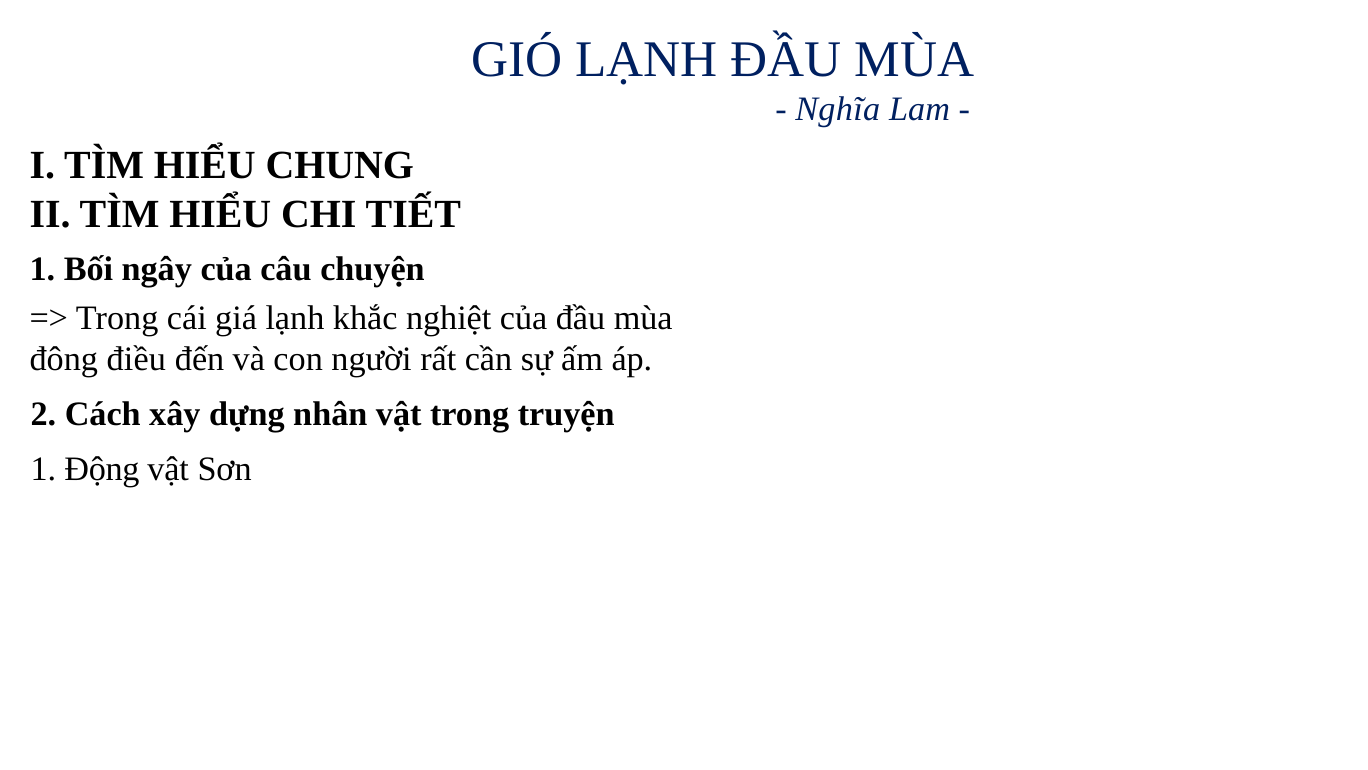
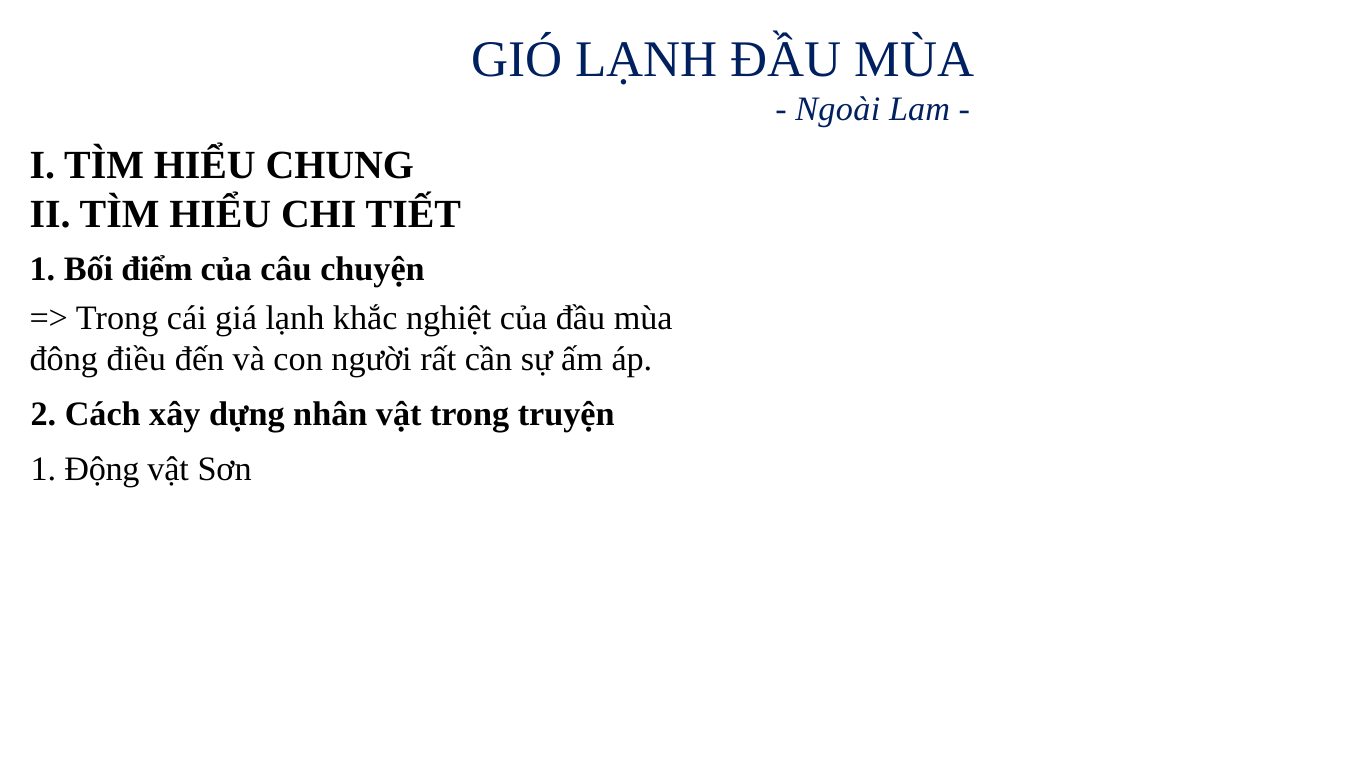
Nghĩa: Nghĩa -> Ngoài
ngây: ngây -> điểm
